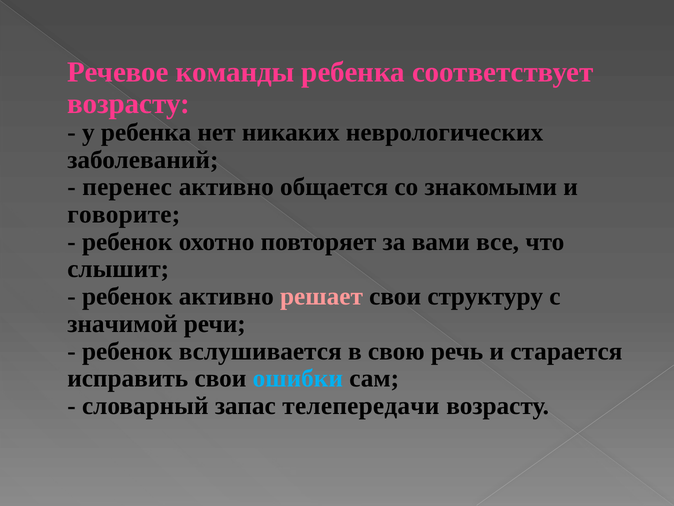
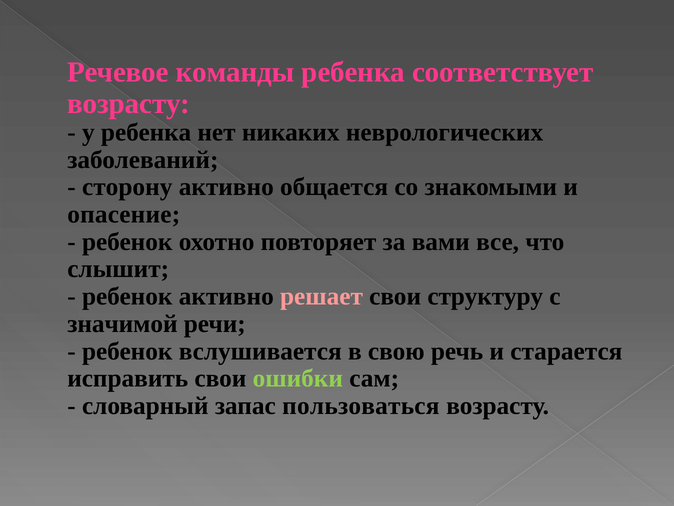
перенес: перенес -> сторону
говорите: говорите -> опасение
ошибки colour: light blue -> light green
телепередачи: телепередачи -> пользоваться
